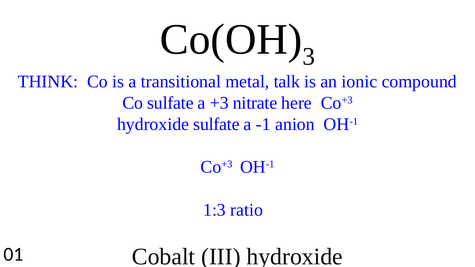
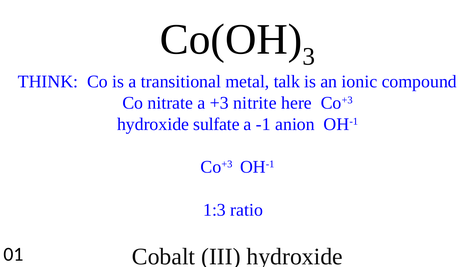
Co sulfate: sulfate -> nitrate
nitrate: nitrate -> nitrite
